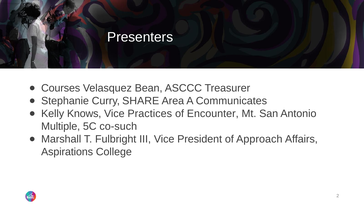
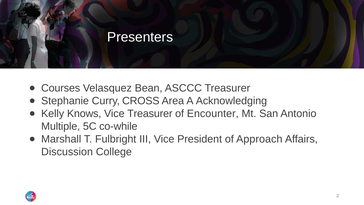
SHARE: SHARE -> CROSS
Communicates: Communicates -> Acknowledging
Vice Practices: Practices -> Treasurer
co-such: co-such -> co-while
Aspirations: Aspirations -> Discussion
